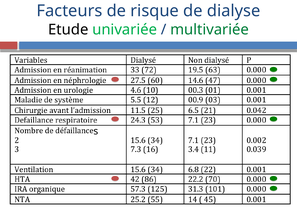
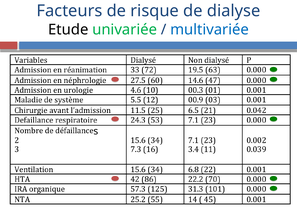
multivariée colour: green -> blue
